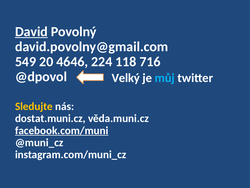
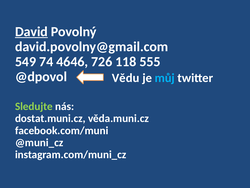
20: 20 -> 74
224: 224 -> 726
716: 716 -> 555
Velký: Velký -> Vědu
Sledujte colour: yellow -> light green
facebook.com/muni underline: present -> none
